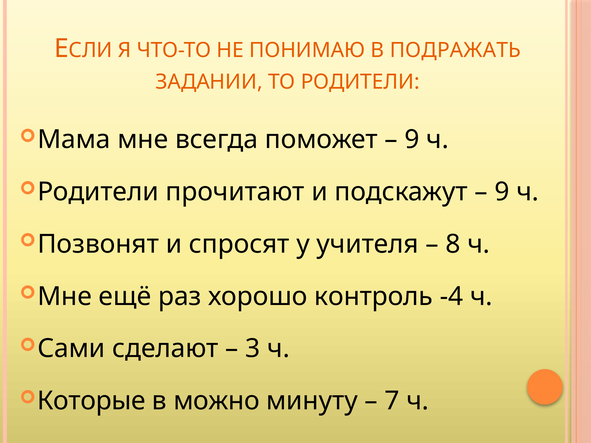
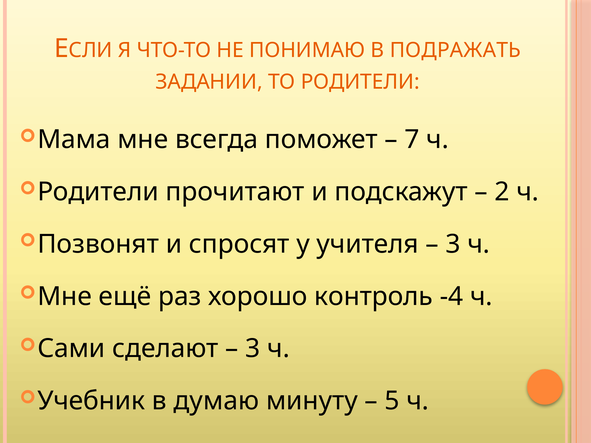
9 at (412, 140): 9 -> 7
9 at (502, 192): 9 -> 2
8 at (453, 244): 8 -> 3
Которые: Которые -> Учебник
можно: можно -> думаю
7: 7 -> 5
